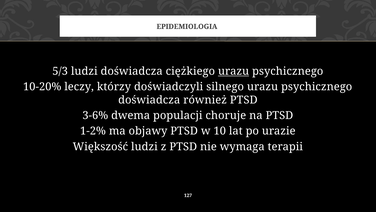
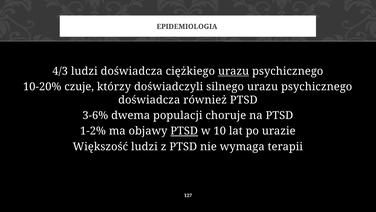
5/3: 5/3 -> 4/3
leczy: leczy -> czuje
PTSD at (184, 131) underline: none -> present
